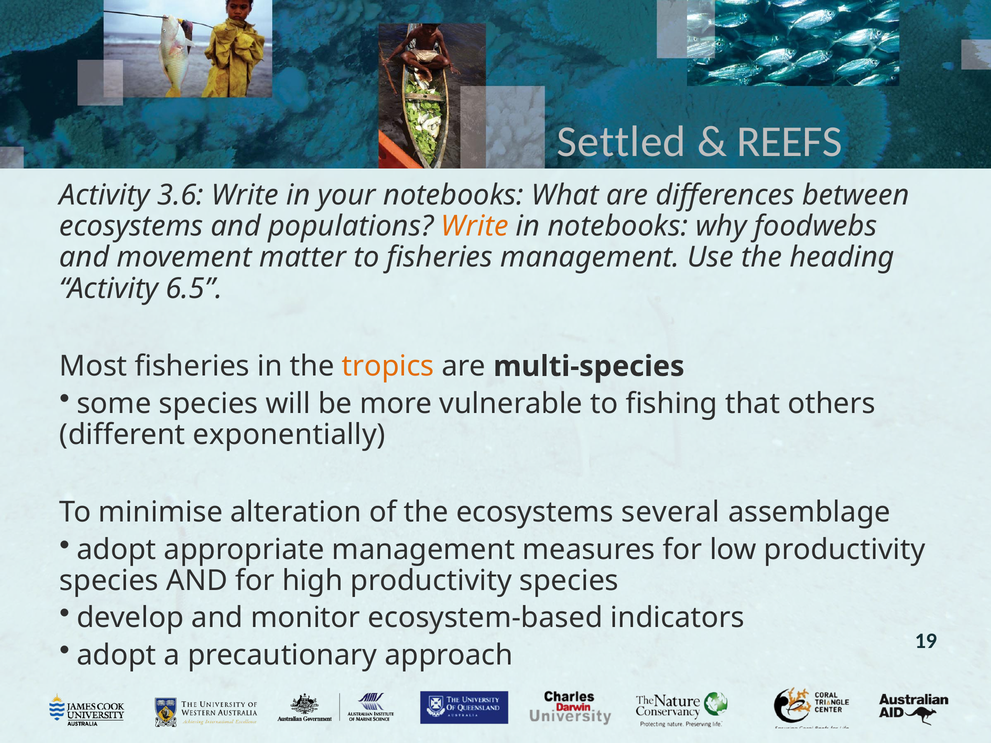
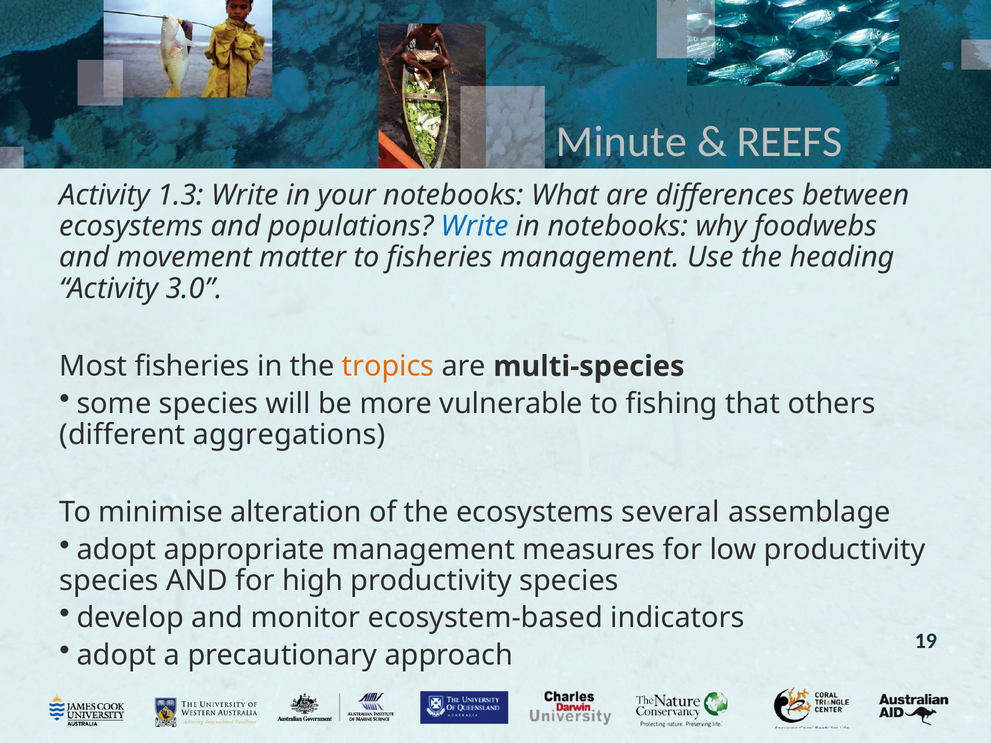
Settled: Settled -> Minute
3.6: 3.6 -> 1.3
Write at (475, 226) colour: orange -> blue
6.5: 6.5 -> 3.0
exponentially: exponentially -> aggregations
